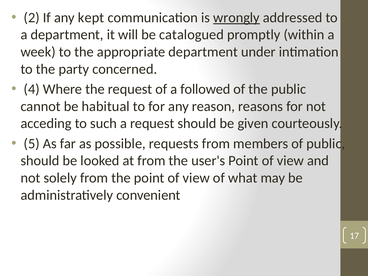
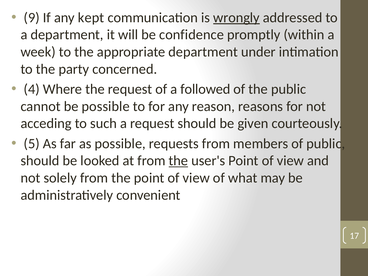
2: 2 -> 9
catalogued: catalogued -> confidence
be habitual: habitual -> possible
the at (178, 161) underline: none -> present
